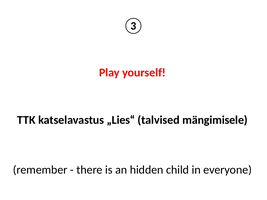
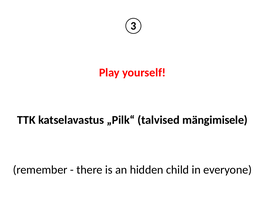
„Lies“: „Lies“ -> „Pilk“
